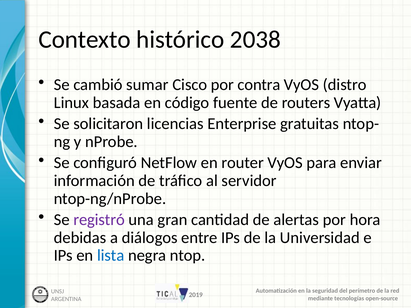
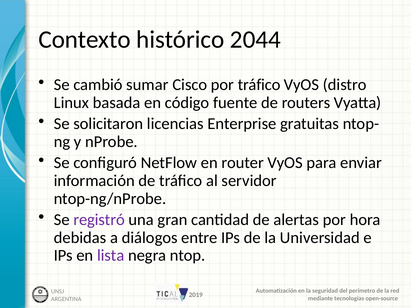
2038: 2038 -> 2044
por contra: contra -> tráfico
lista colour: blue -> purple
